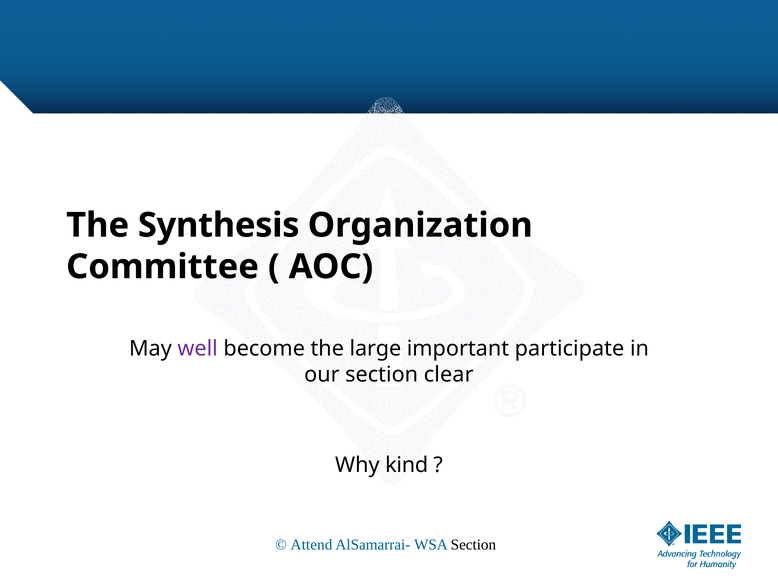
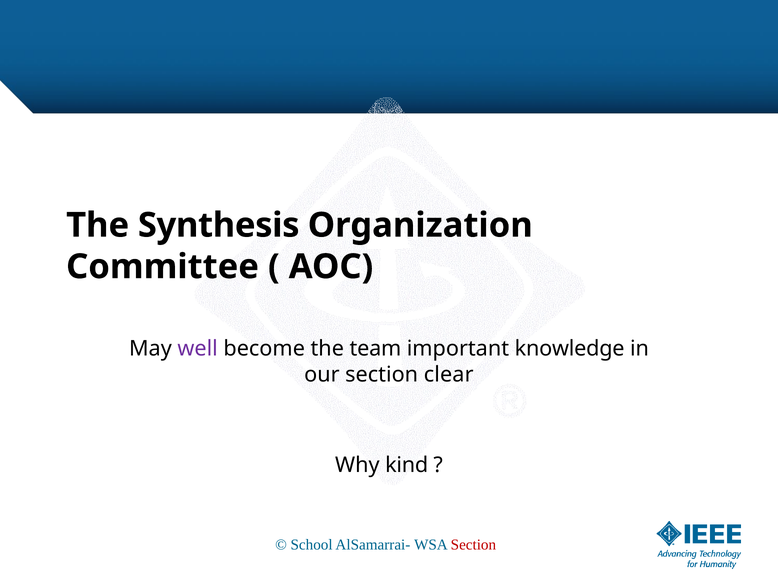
large: large -> team
participate: participate -> knowledge
Attend: Attend -> School
Section at (473, 545) colour: black -> red
